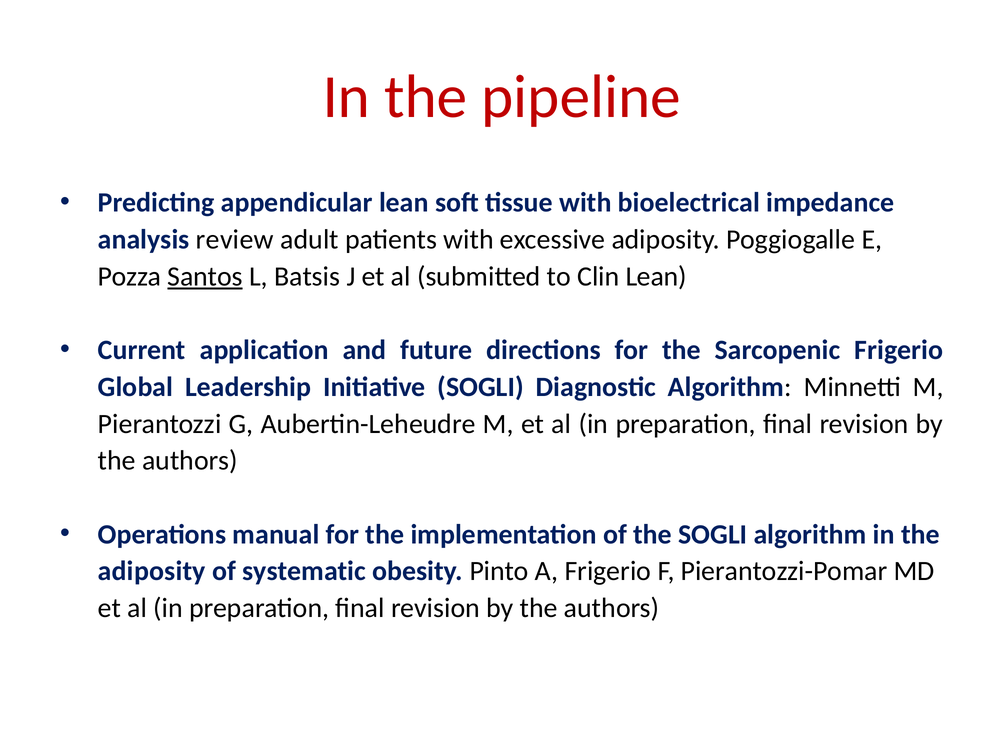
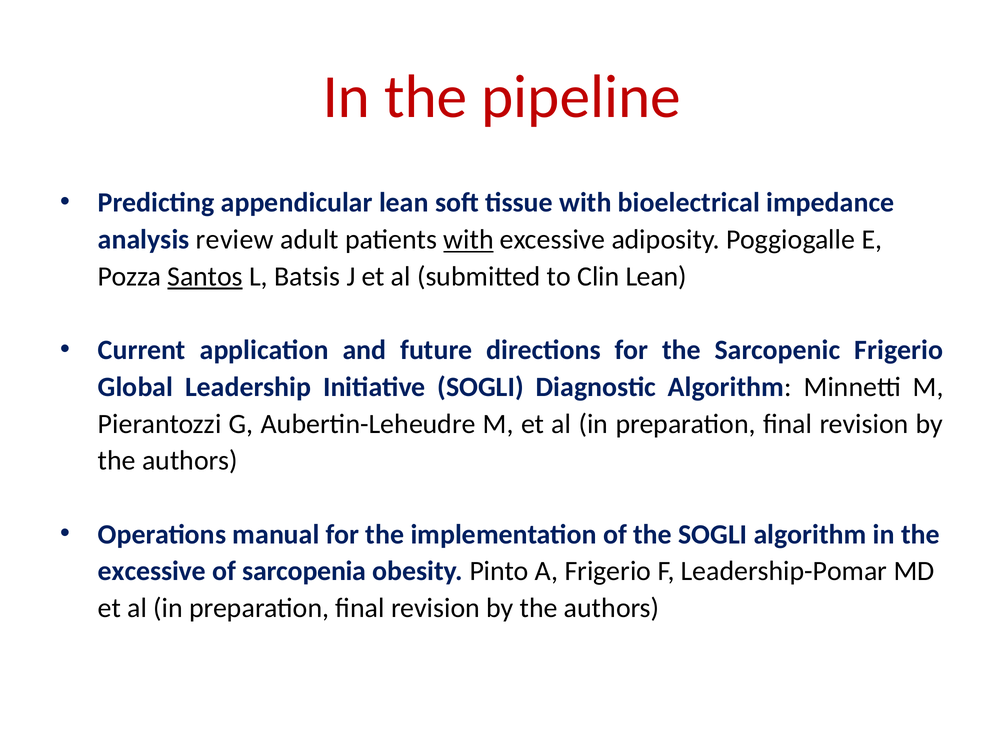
with at (468, 240) underline: none -> present
adiposity at (152, 571): adiposity -> excessive
systematic: systematic -> sarcopenia
Pierantozzi-Pomar: Pierantozzi-Pomar -> Leadership-Pomar
